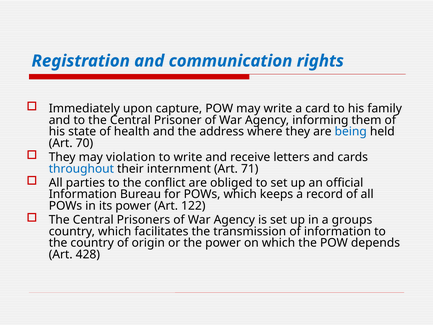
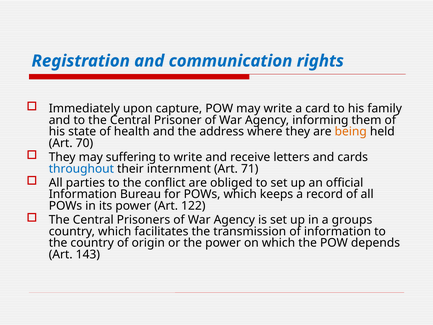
being colour: blue -> orange
violation: violation -> suffering
428: 428 -> 143
